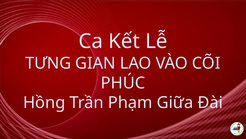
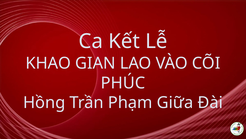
TƯNG: TƯNG -> KHAO
